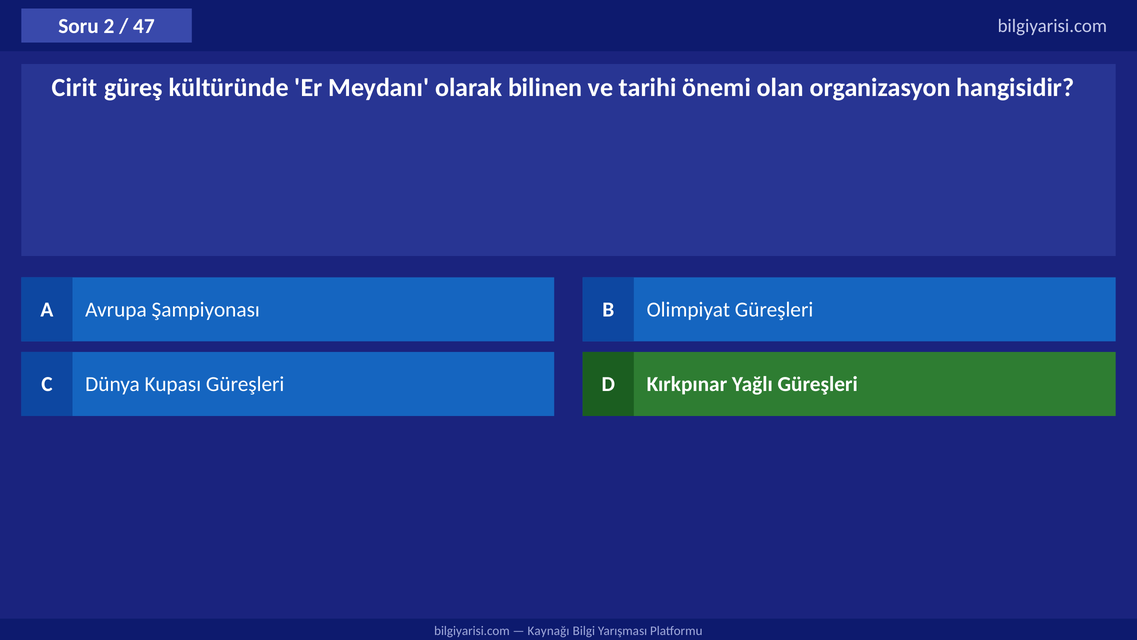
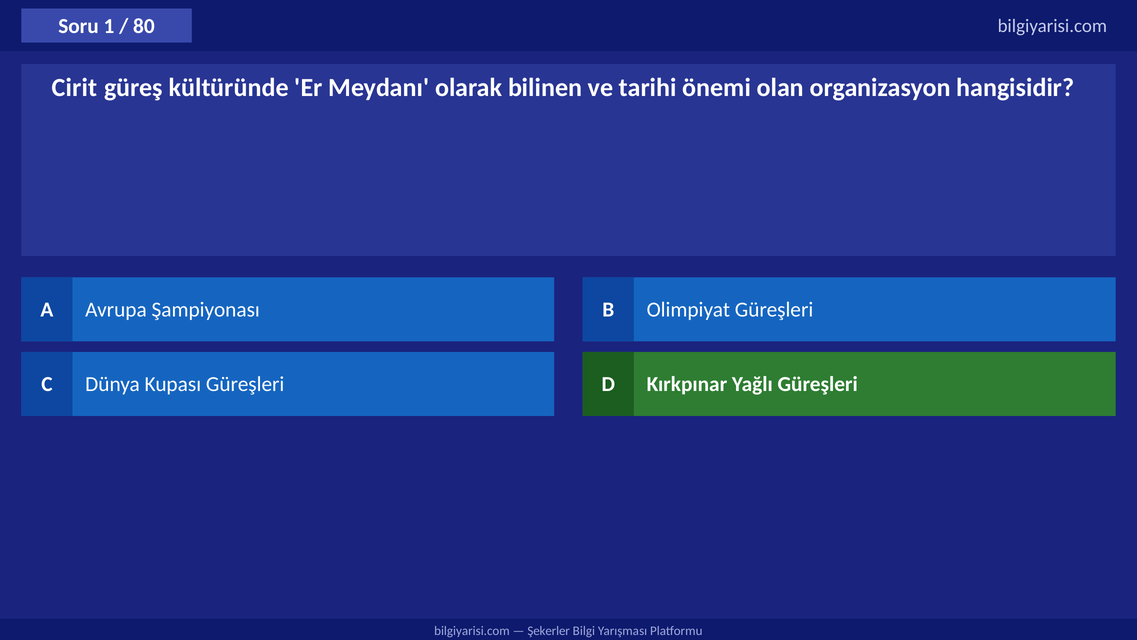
2: 2 -> 1
47: 47 -> 80
Kaynağı: Kaynağı -> Şekerler
